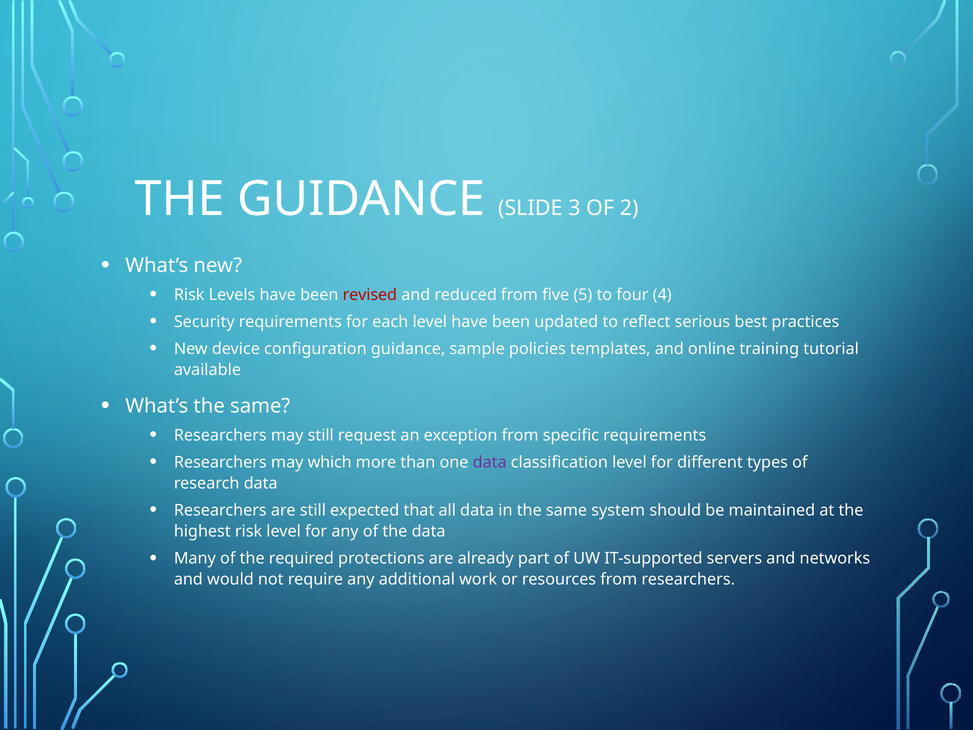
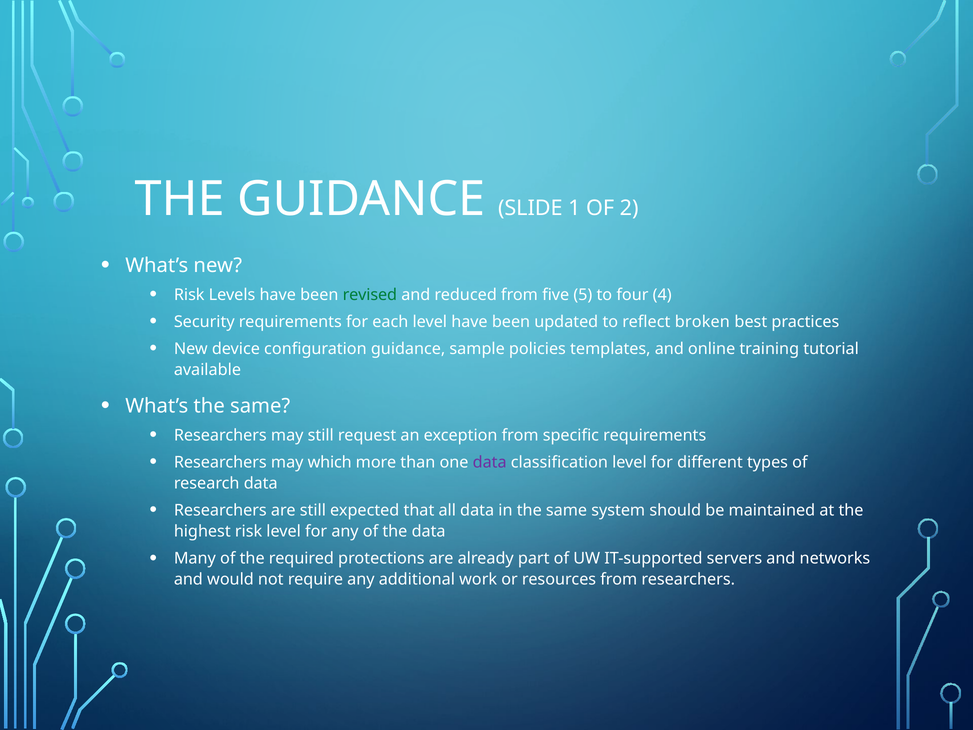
3: 3 -> 1
revised colour: red -> green
serious: serious -> broken
